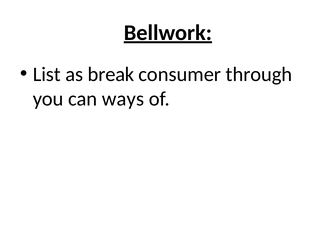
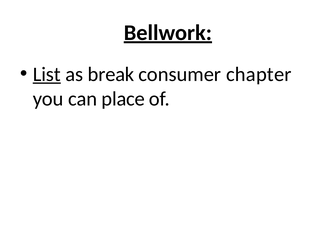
List underline: none -> present
through: through -> chapter
ways: ways -> place
